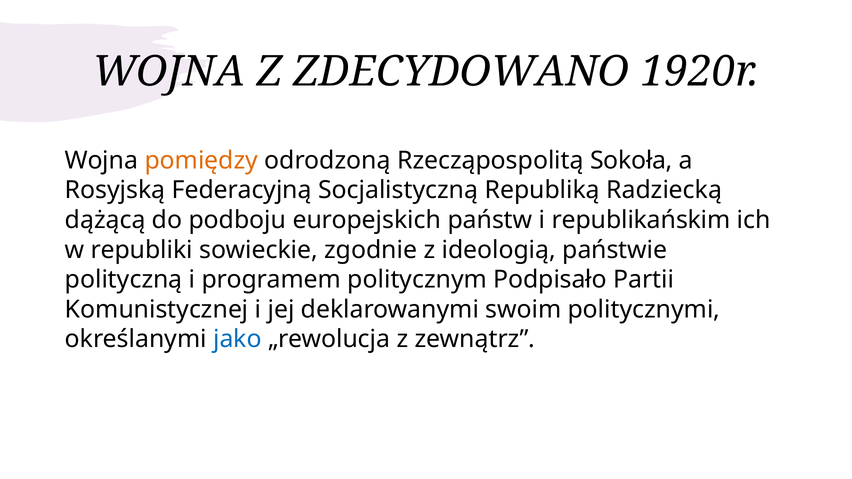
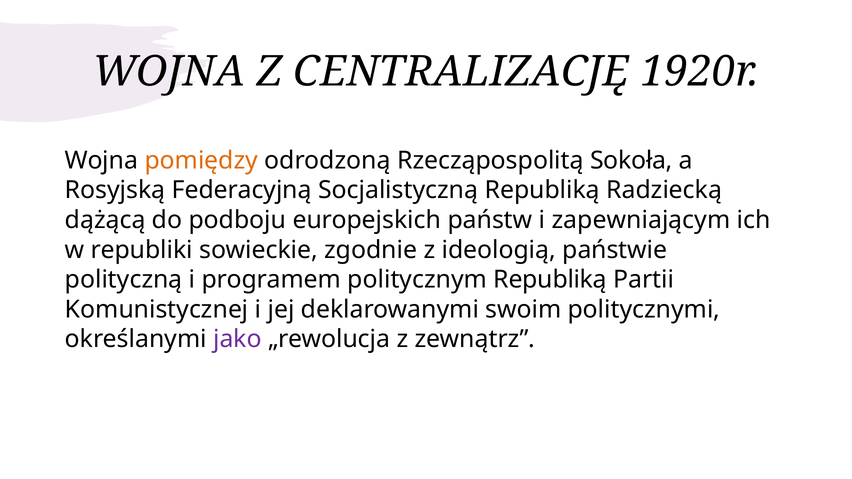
ZDECYDOWANO: ZDECYDOWANO -> CENTRALIZACJĘ
republikańskim: republikańskim -> zapewniającym
politycznym Podpisało: Podpisało -> Republiką
jako colour: blue -> purple
